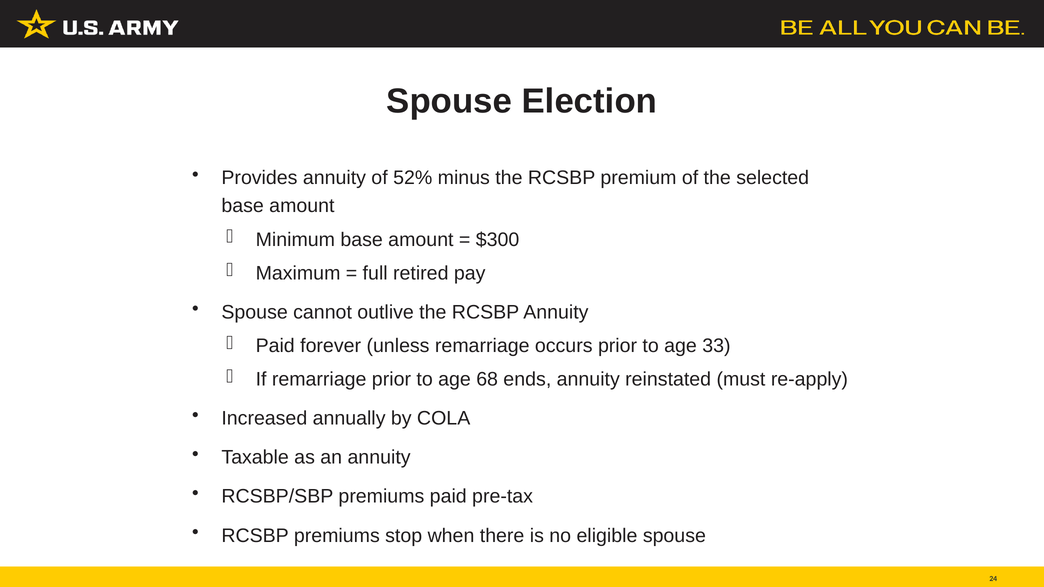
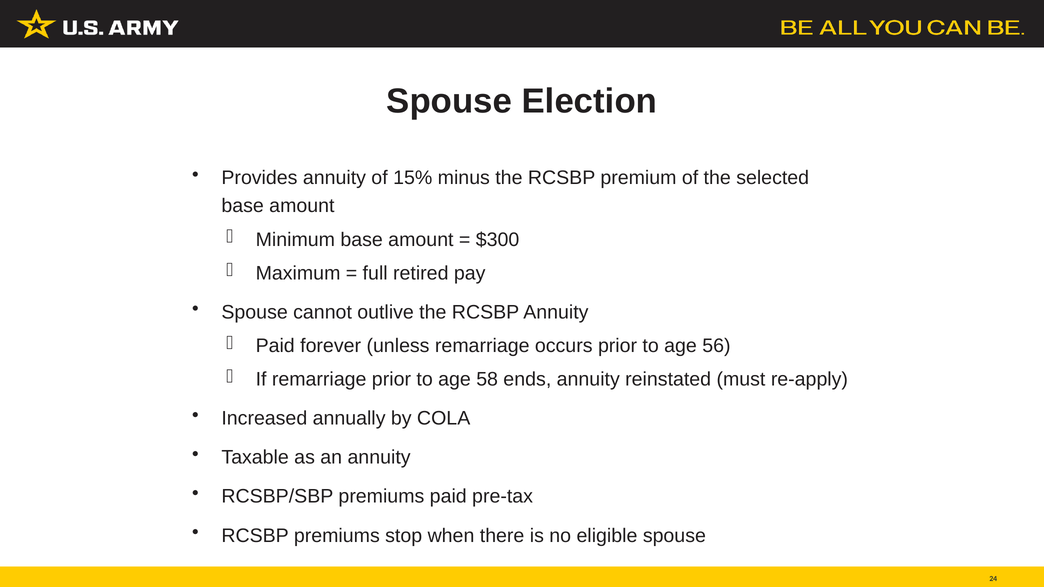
52%: 52% -> 15%
33: 33 -> 56
68: 68 -> 58
